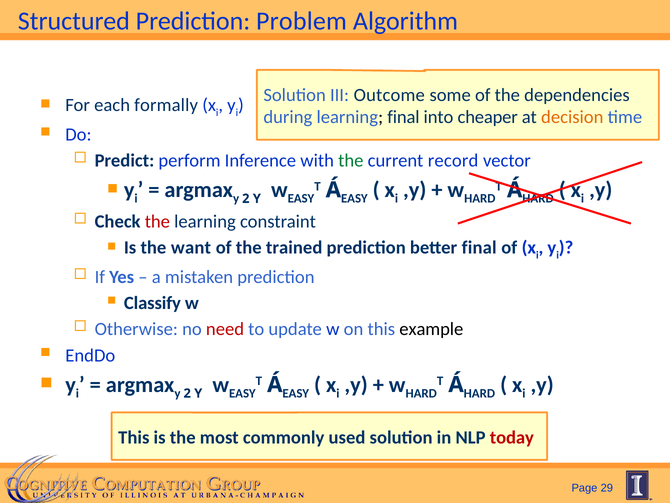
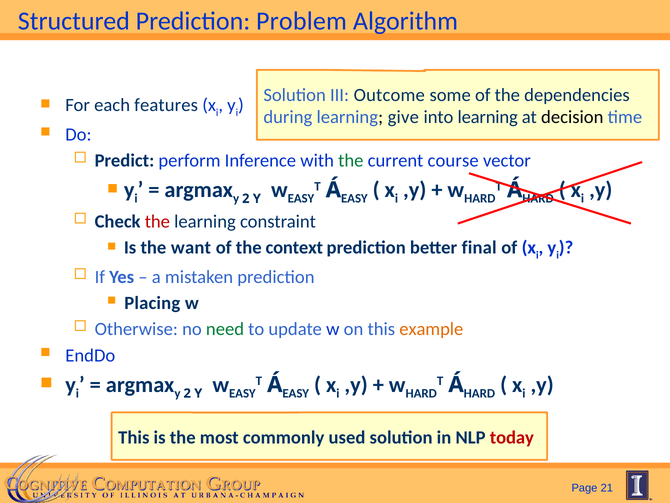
formally: formally -> features
learning final: final -> give
into cheaper: cheaper -> learning
decision colour: orange -> black
record: record -> course
trained: trained -> context
Classify: Classify -> Placing
need colour: red -> green
example colour: black -> orange
29: 29 -> 21
